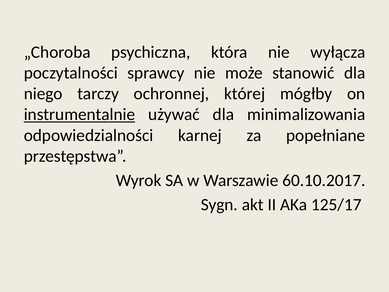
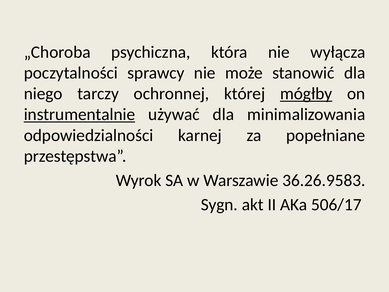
mógłby underline: none -> present
60.10.2017: 60.10.2017 -> 36.26.9583
125/17: 125/17 -> 506/17
